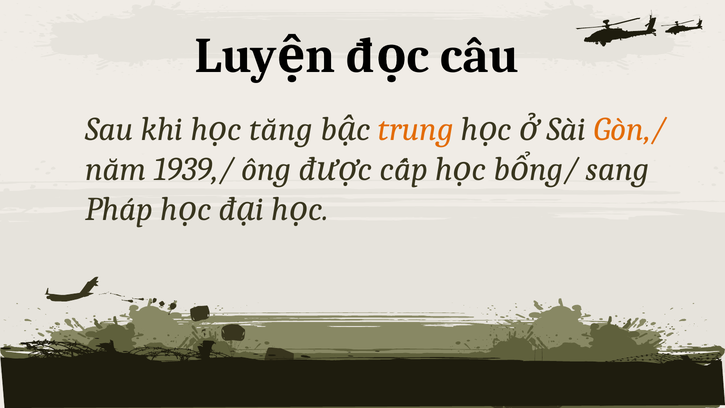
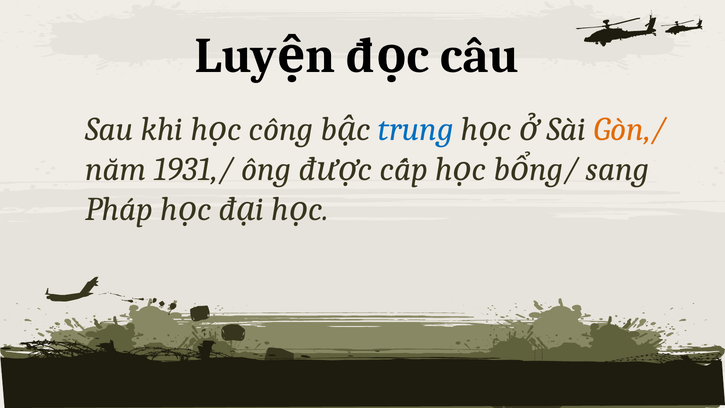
tăng: tăng -> công
trung colour: orange -> blue
1939,/: 1939,/ -> 1931,/
